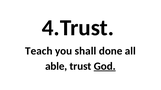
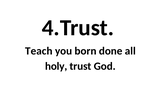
shall: shall -> born
able: able -> holy
God underline: present -> none
